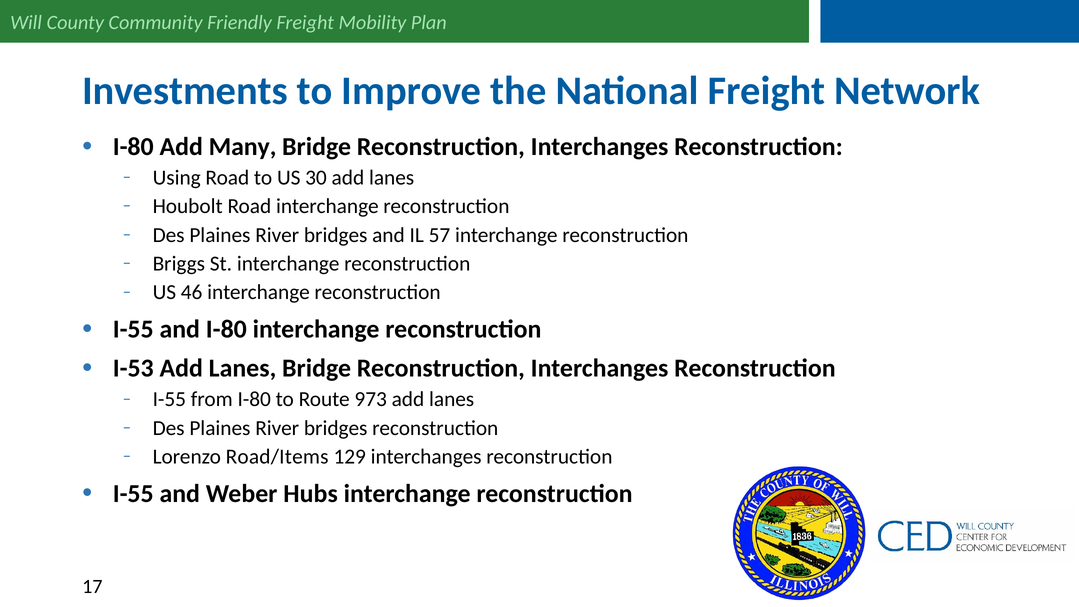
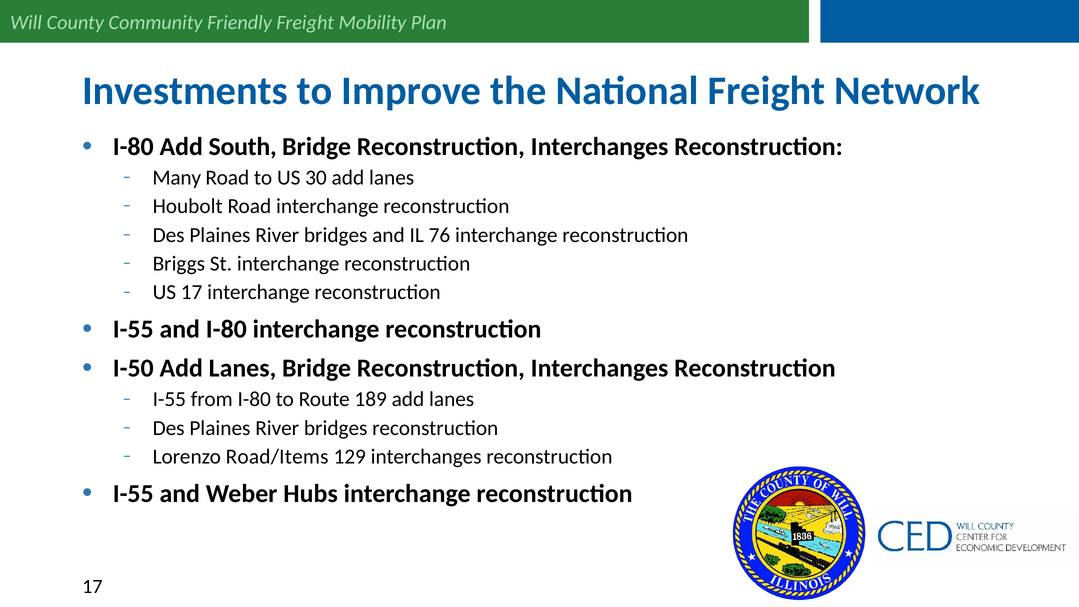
Many: Many -> South
Using: Using -> Many
57: 57 -> 76
US 46: 46 -> 17
I-53: I-53 -> I-50
973: 973 -> 189
